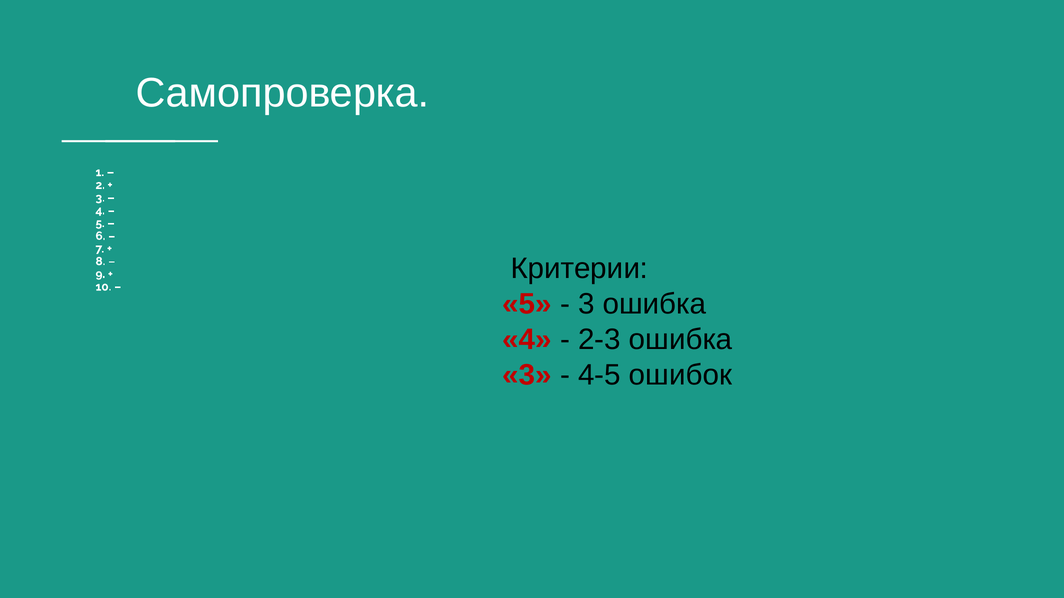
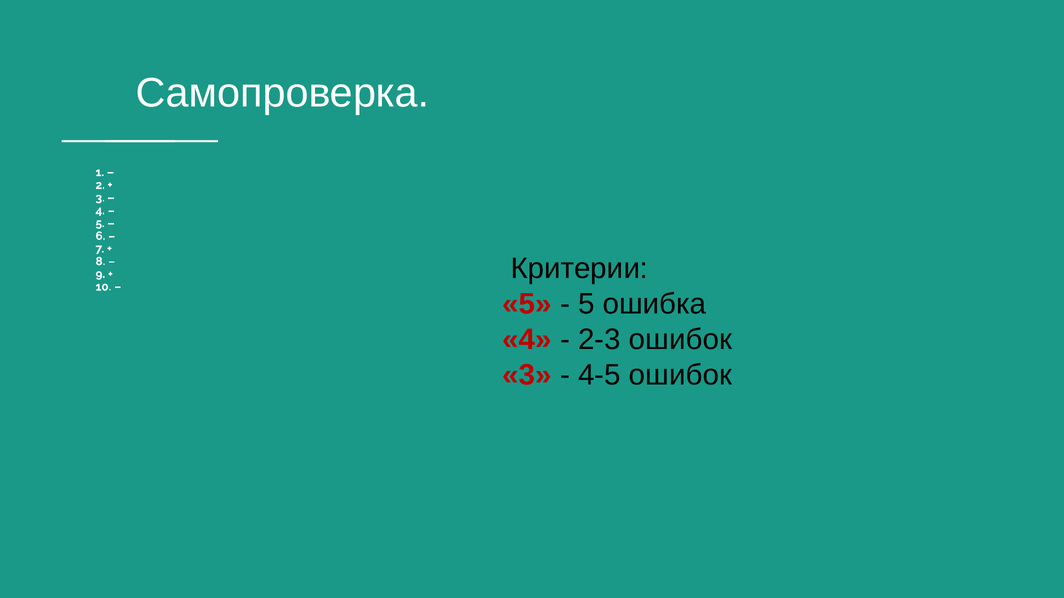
3 at (586, 304): 3 -> 5
2-3 ошибка: ошибка -> ошибок
